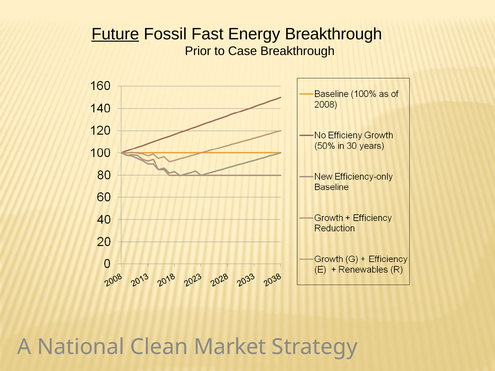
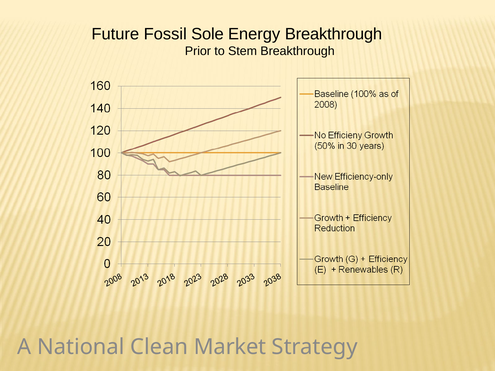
Future underline: present -> none
Fast: Fast -> Sole
Case: Case -> Stem
